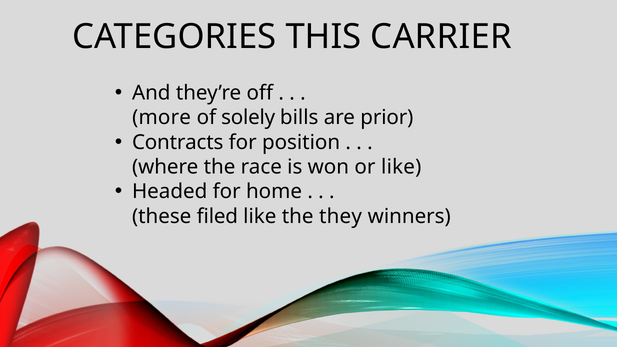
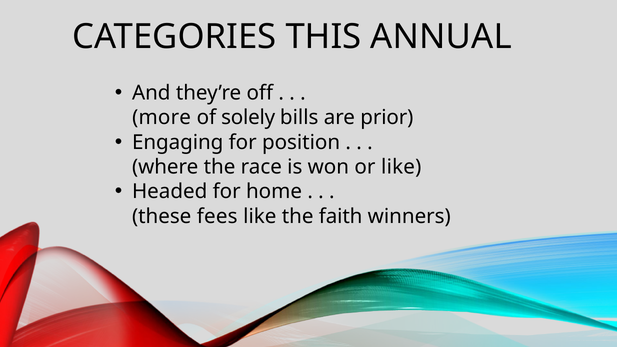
CARRIER: CARRIER -> ANNUAL
Contracts: Contracts -> Engaging
filed: filed -> fees
they: they -> faith
